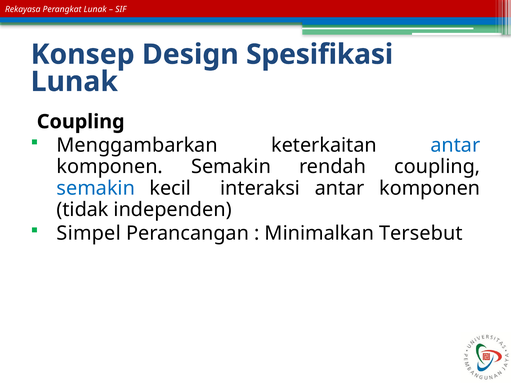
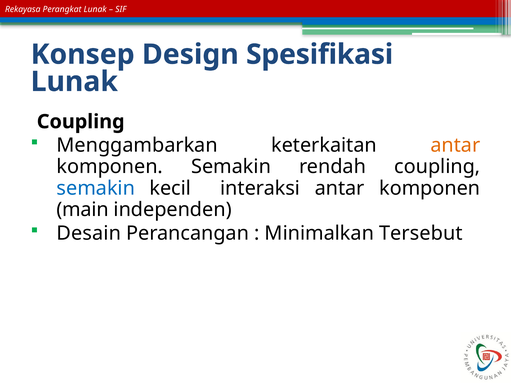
antar at (455, 145) colour: blue -> orange
tidak: tidak -> main
Simpel: Simpel -> Desain
